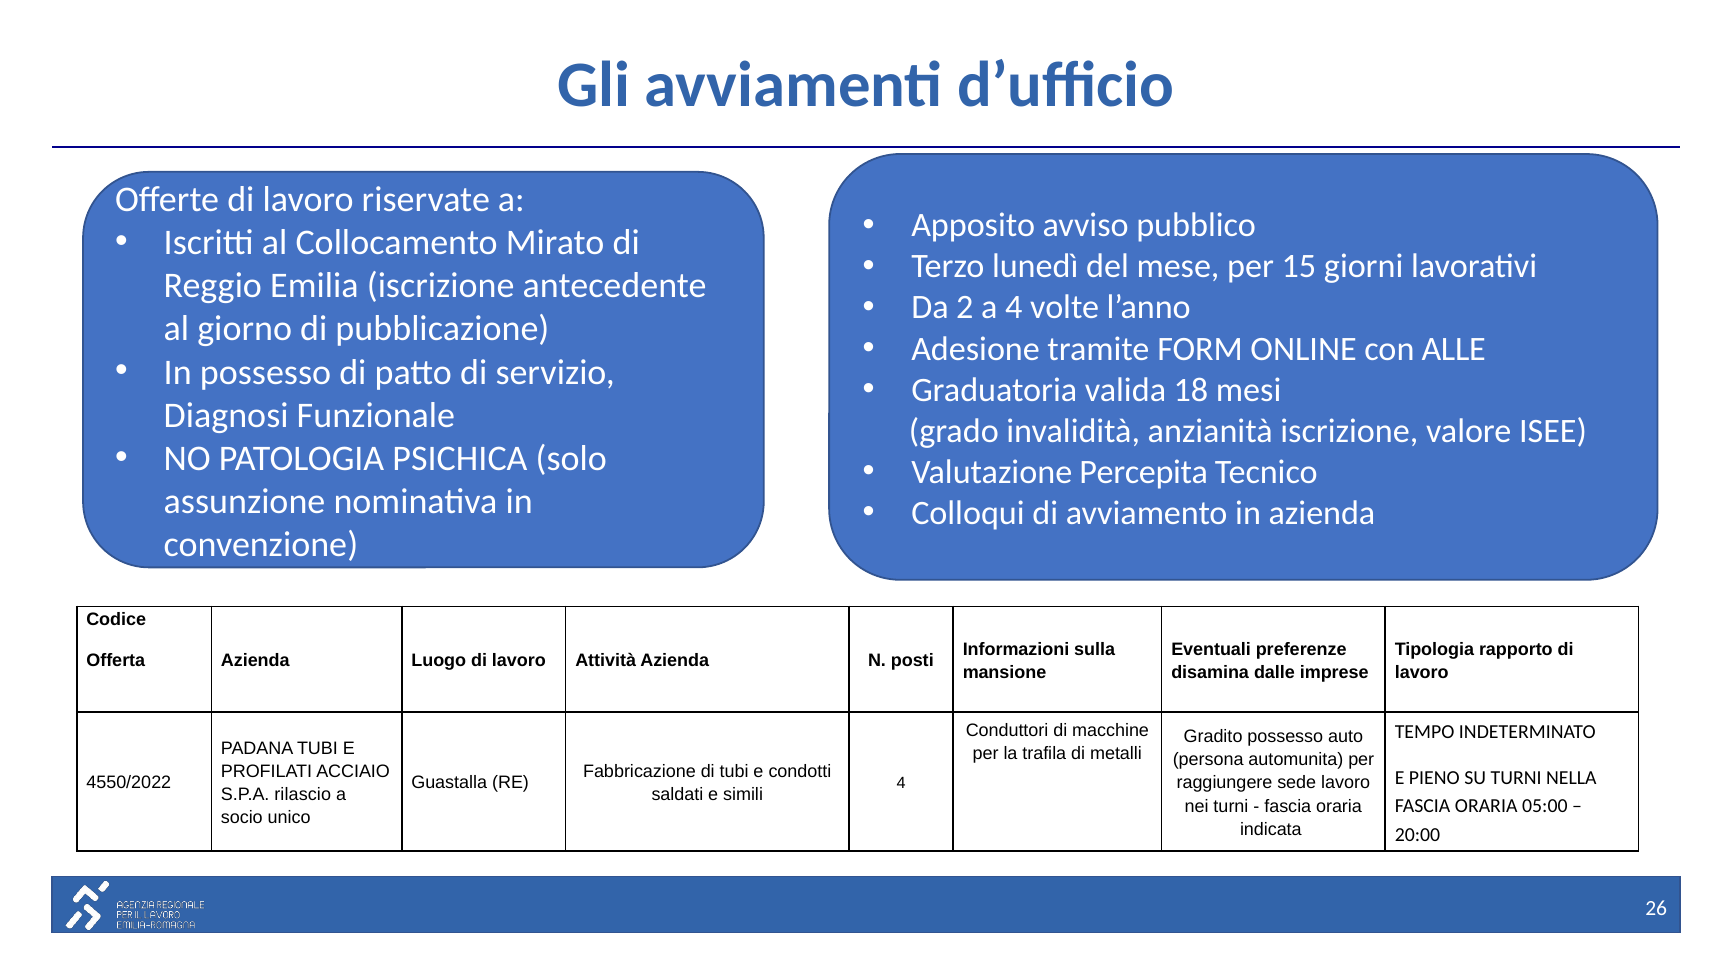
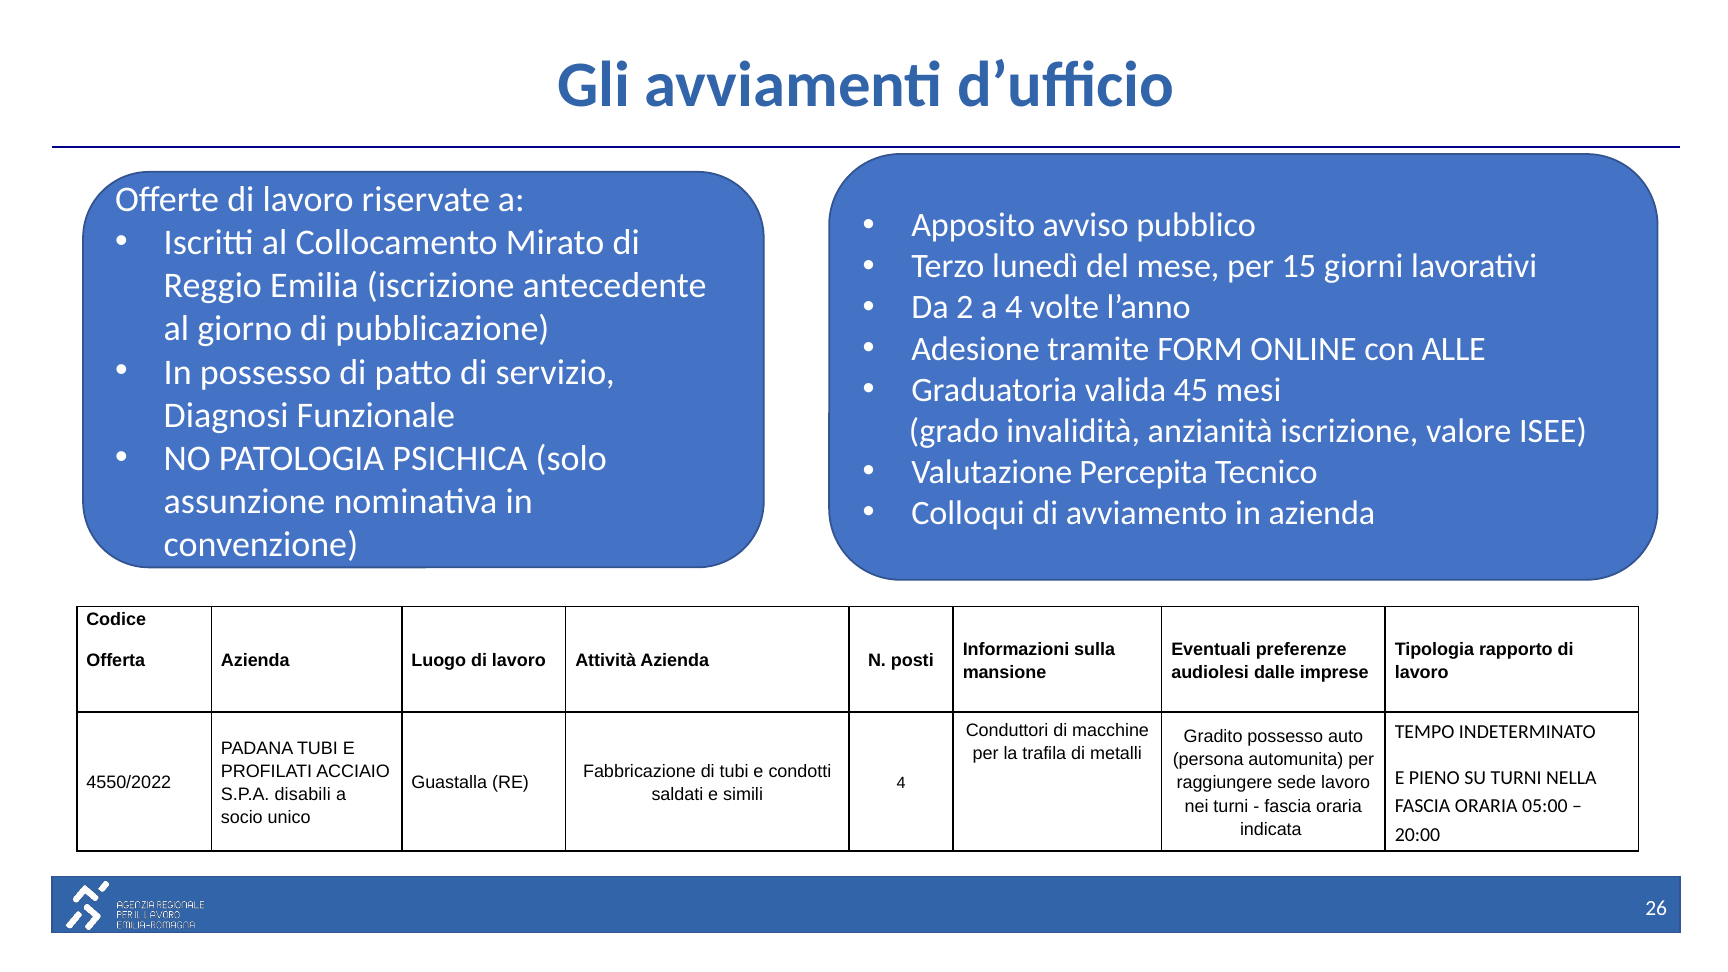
18: 18 -> 45
disamina: disamina -> audiolesi
rilascio: rilascio -> disabili
